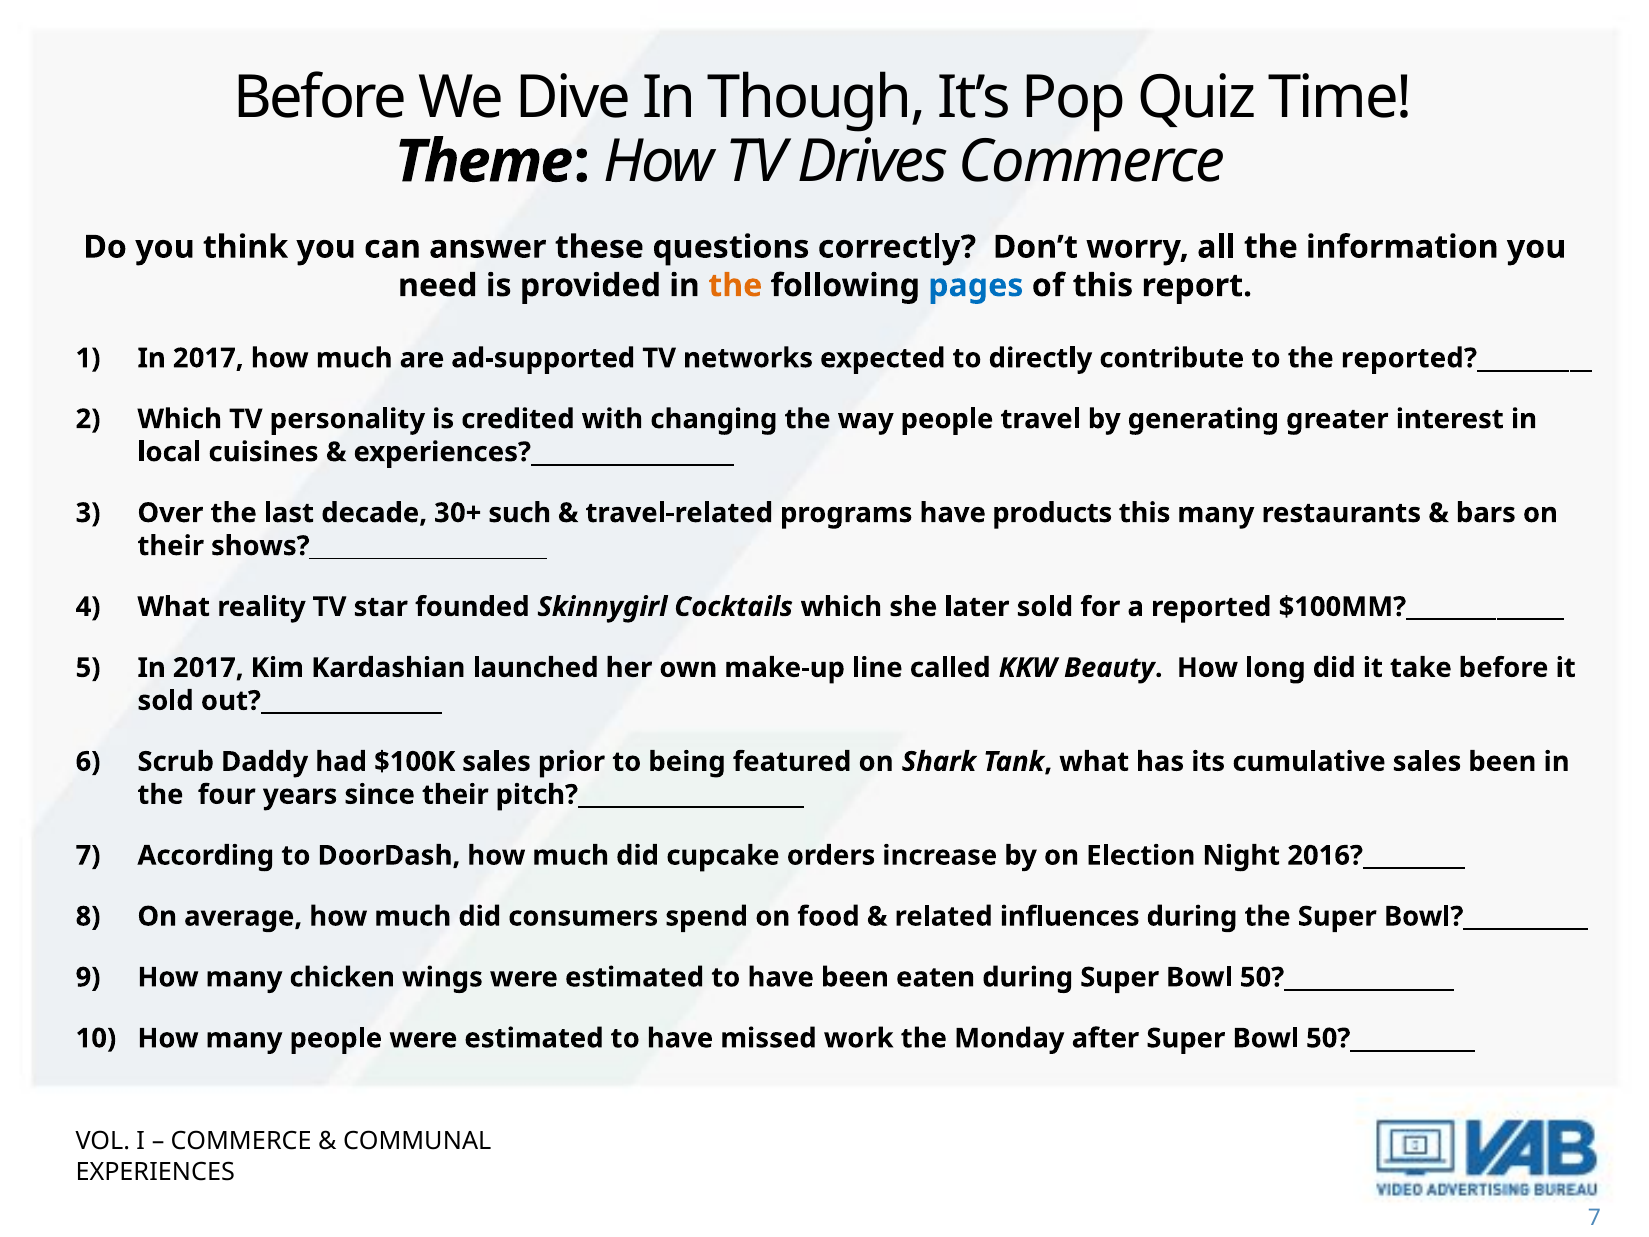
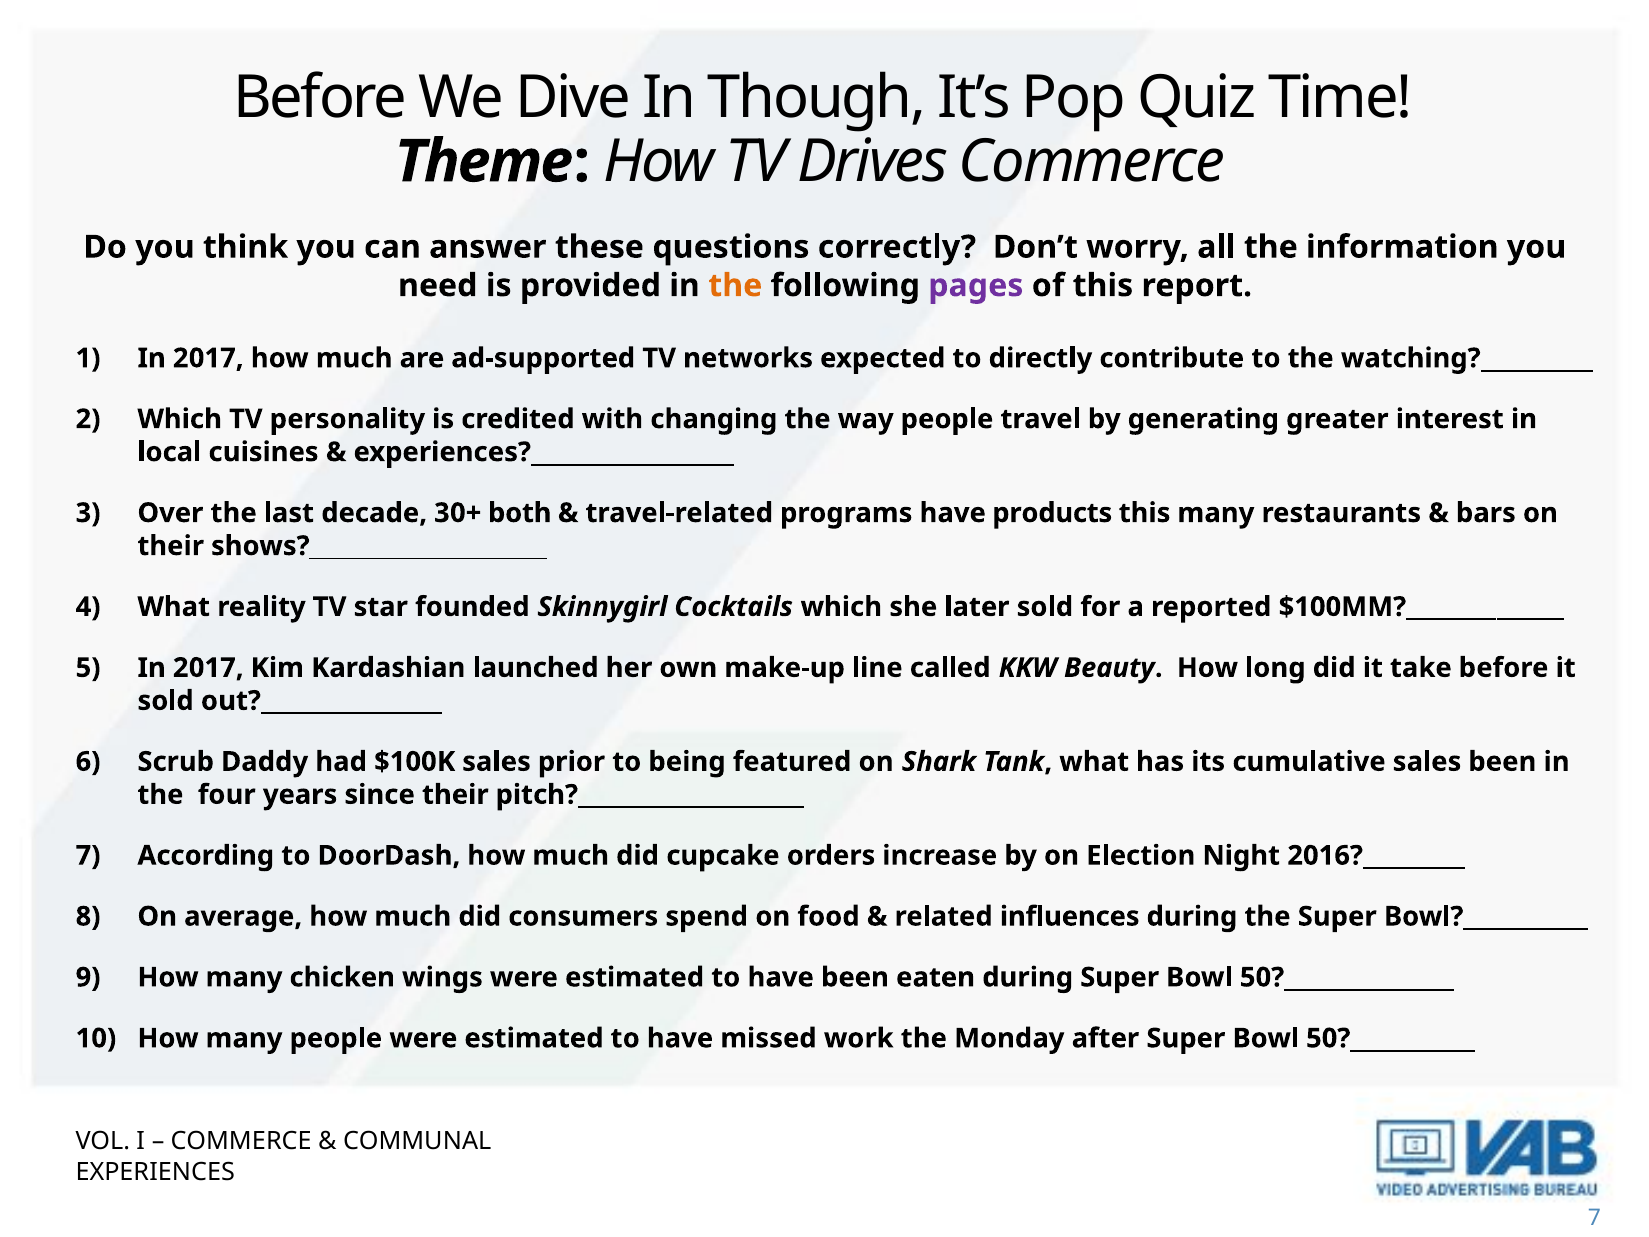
pages colour: blue -> purple
reported?__________: reported?__________ -> watching?__________
such: such -> both
